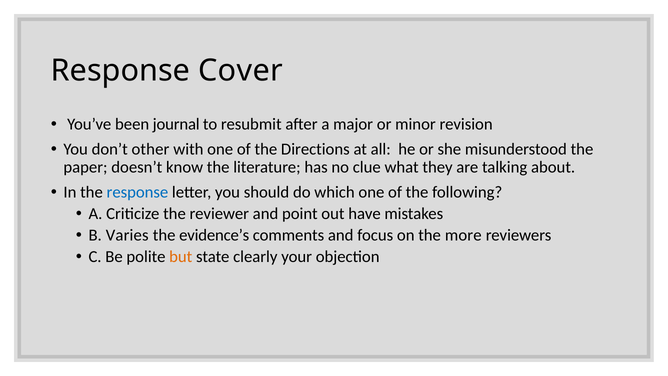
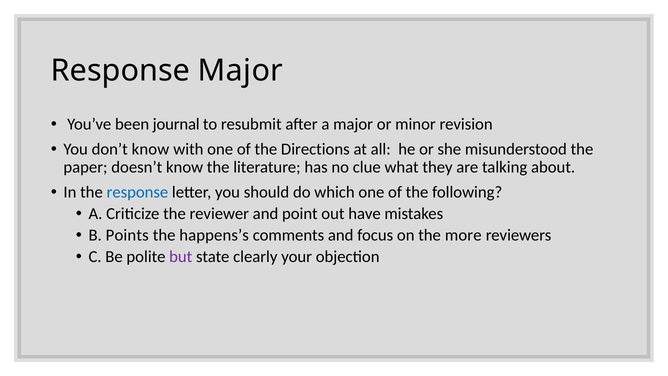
Response Cover: Cover -> Major
don’t other: other -> know
Varies: Varies -> Points
evidence’s: evidence’s -> happens’s
but colour: orange -> purple
